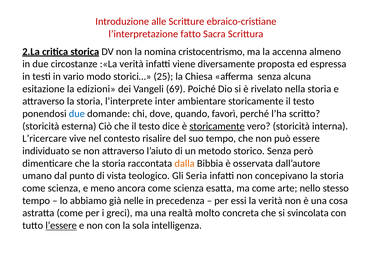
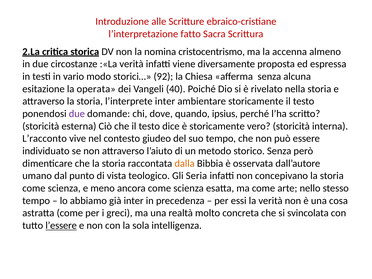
25: 25 -> 92
edizioni: edizioni -> operata
69: 69 -> 40
due at (77, 114) colour: blue -> purple
favorì: favorì -> ipsius
storicamente at (217, 126) underline: present -> none
L’ricercare: L’ricercare -> L’racconto
risalire: risalire -> giudeo
già nelle: nelle -> inter
